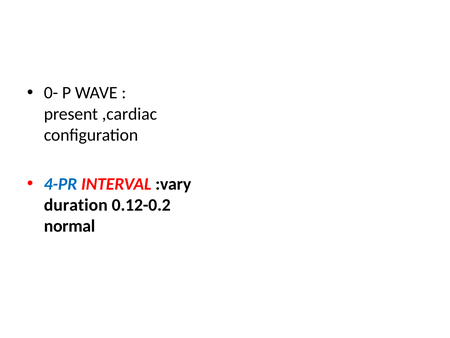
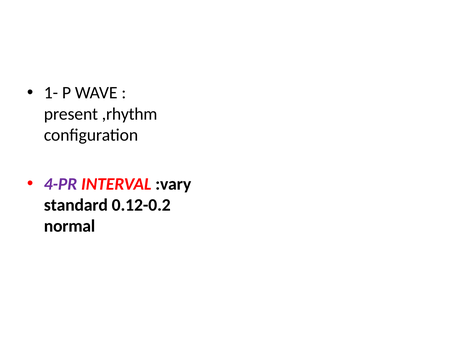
0-: 0- -> 1-
,cardiac: ,cardiac -> ,rhythm
4-PR colour: blue -> purple
duration: duration -> standard
